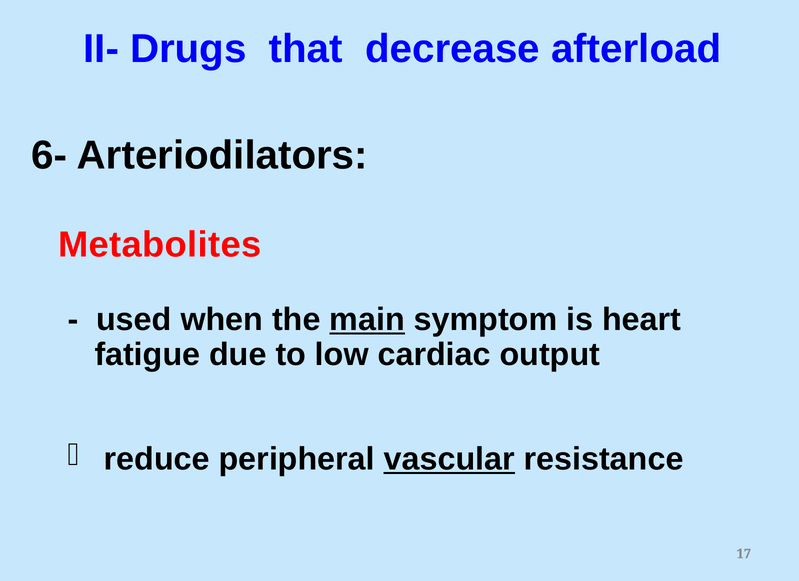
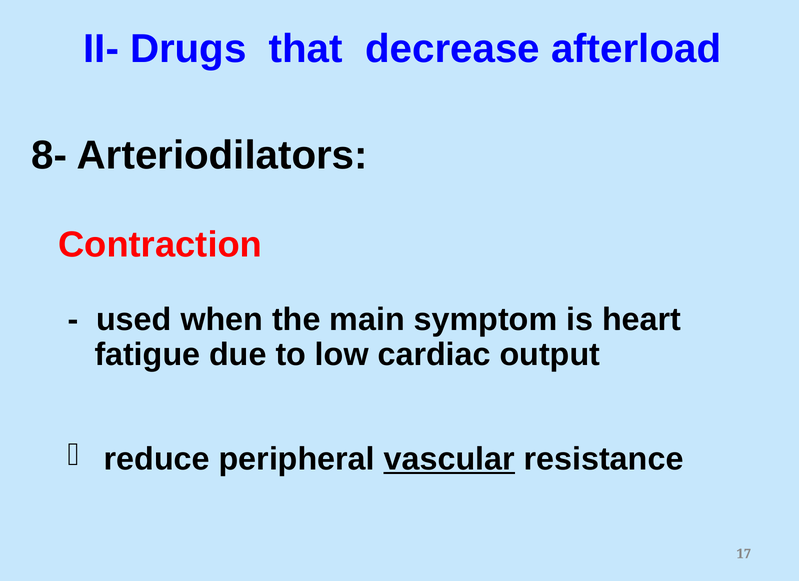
6-: 6- -> 8-
Metabolites: Metabolites -> Contraction
main underline: present -> none
